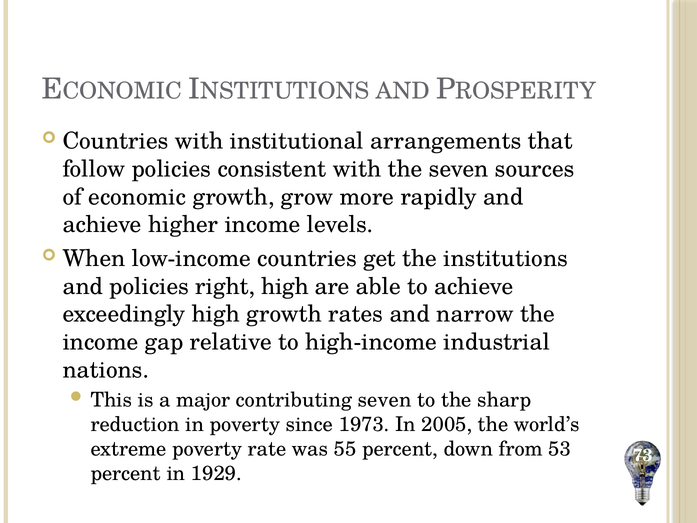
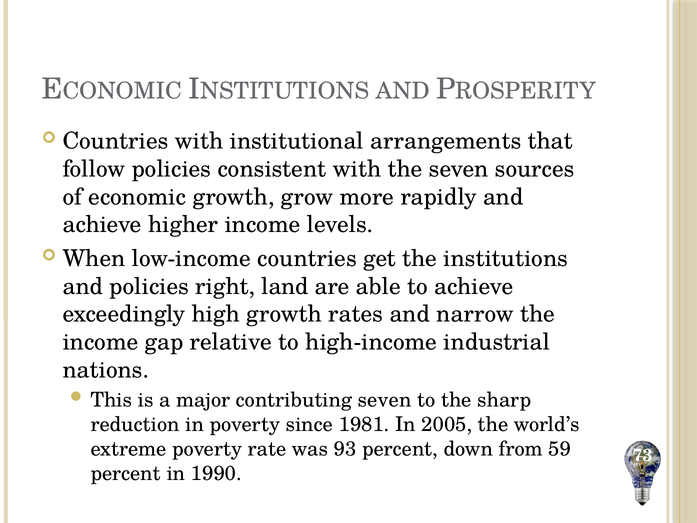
right high: high -> land
1973: 1973 -> 1981
55: 55 -> 93
53: 53 -> 59
1929: 1929 -> 1990
